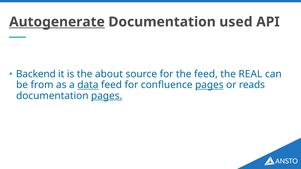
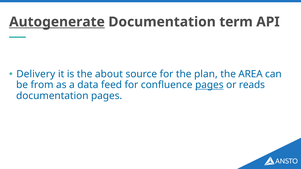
used: used -> term
Backend: Backend -> Delivery
the feed: feed -> plan
REAL: REAL -> AREA
data underline: present -> none
pages at (107, 96) underline: present -> none
